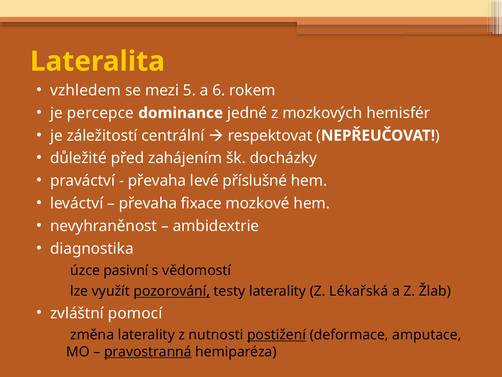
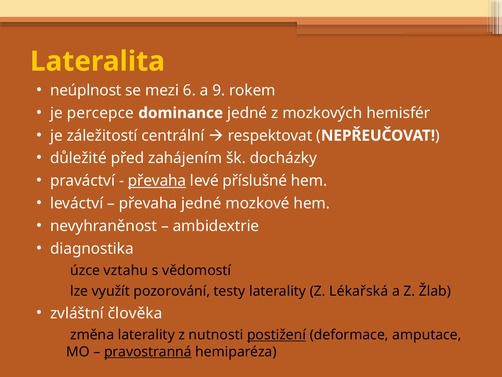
vzhledem: vzhledem -> neúplnost
5: 5 -> 6
6: 6 -> 9
převaha at (157, 181) underline: none -> present
převaha fixace: fixace -> jedné
pasivní: pasivní -> vztahu
pozorování underline: present -> none
pomocí: pomocí -> člověka
